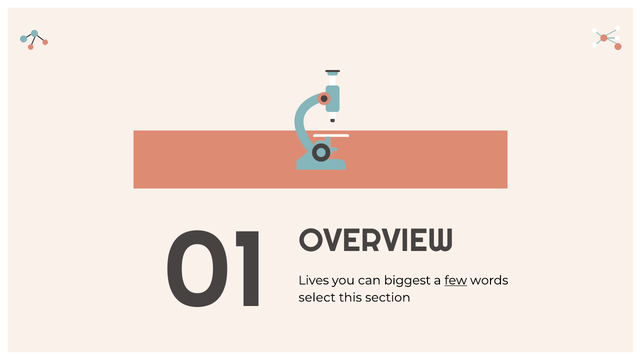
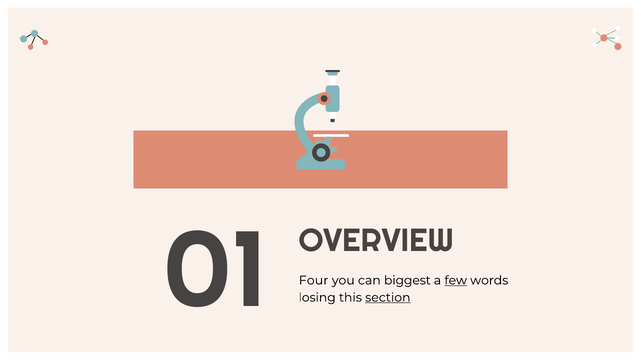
Lives: Lives -> Four
select: select -> losing
section underline: none -> present
